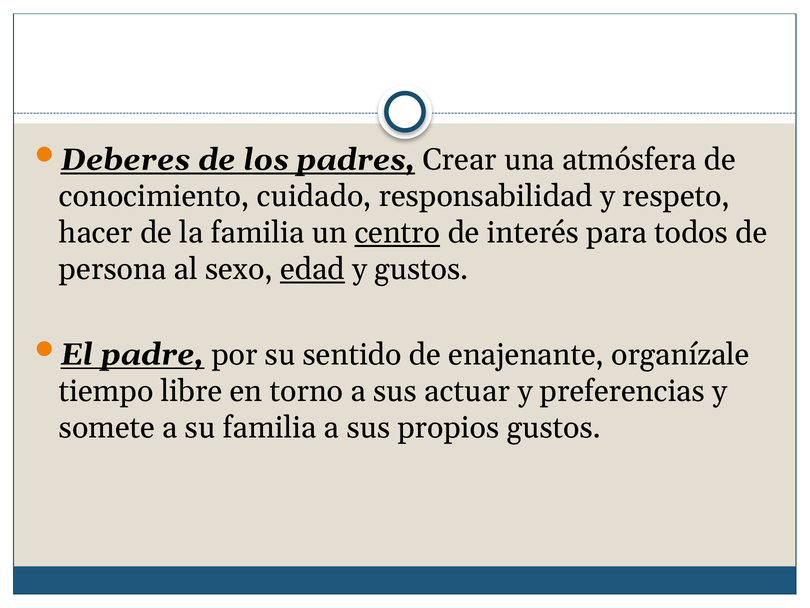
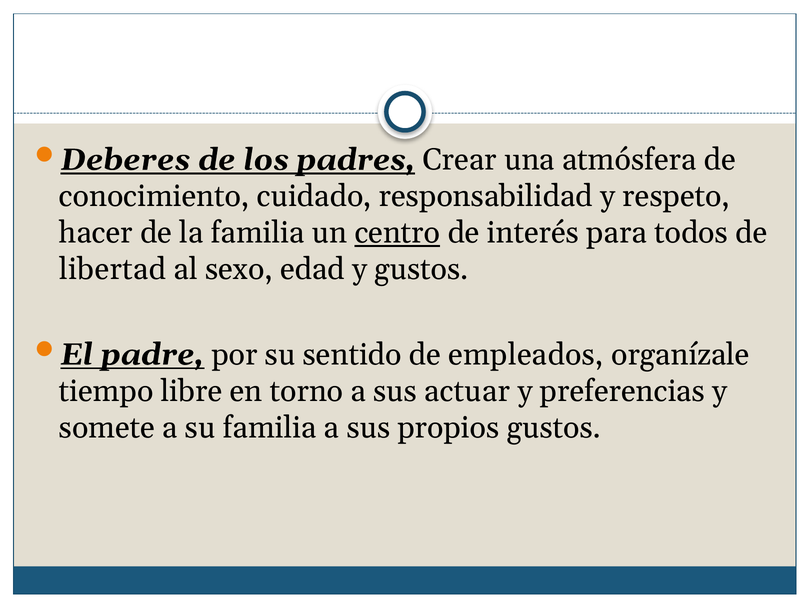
persona: persona -> libertad
edad underline: present -> none
enajenante: enajenante -> empleados
